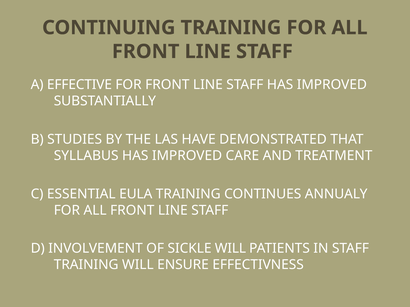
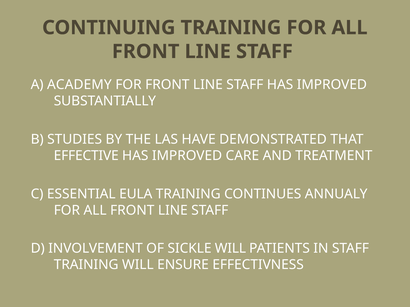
EFFECTIVE: EFFECTIVE -> ACADEMY
SYLLABUS: SYLLABUS -> EFFECTIVE
